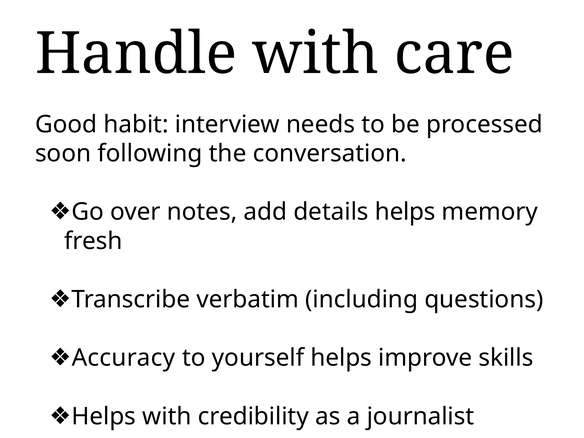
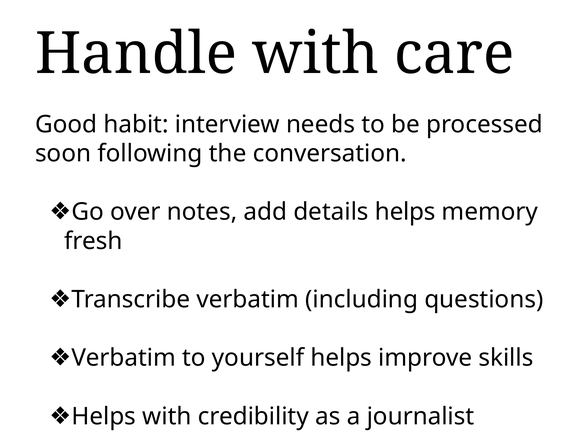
Accuracy at (123, 358): Accuracy -> Verbatim
